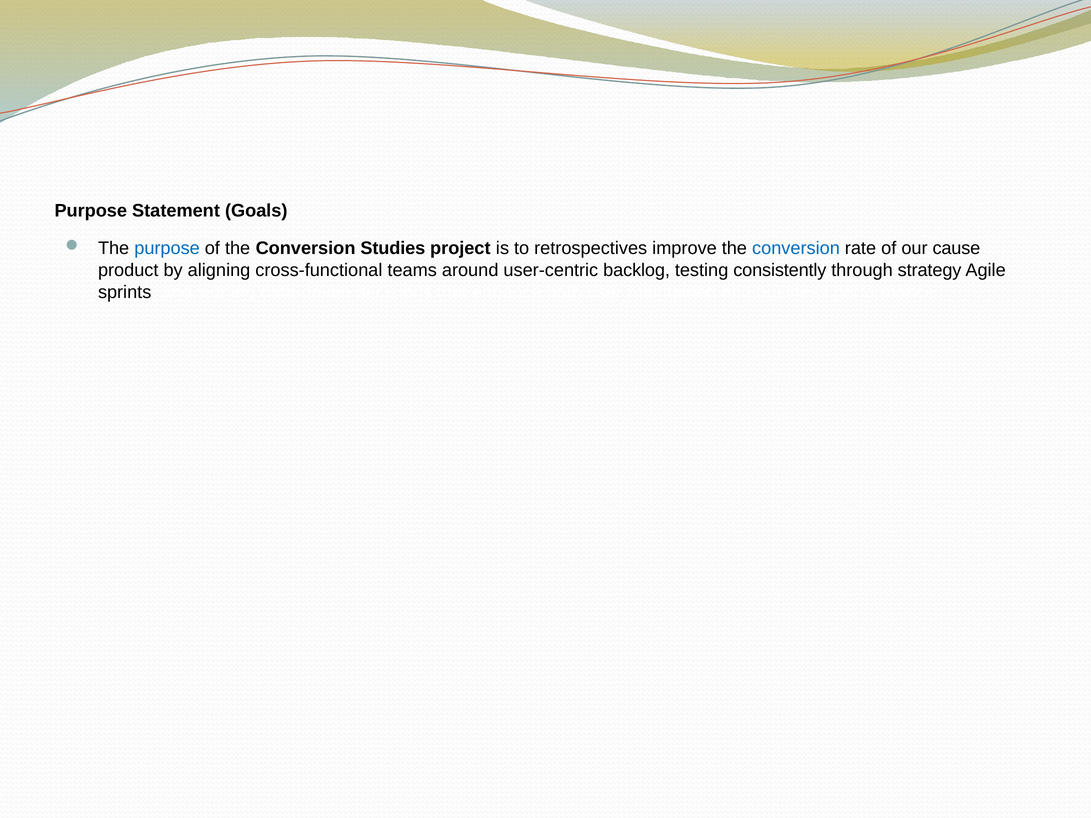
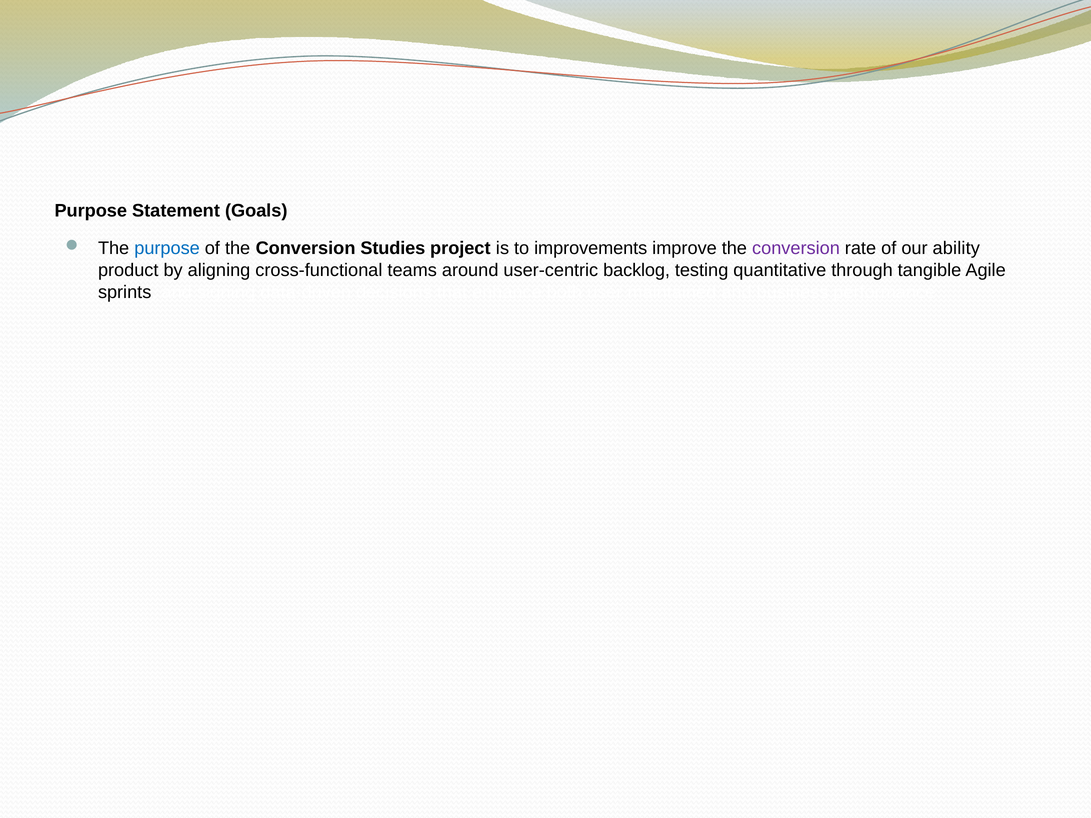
retrospectives: retrospectives -> improvements
conversion at (796, 248) colour: blue -> purple
cause: cause -> ability
consistently: consistently -> quantitative
strategy: strategy -> tangible
